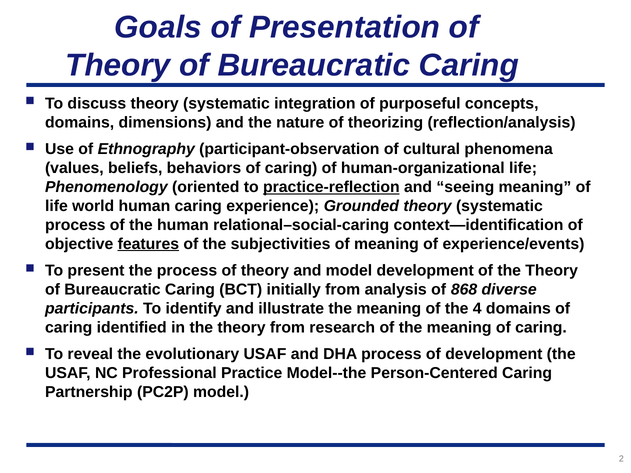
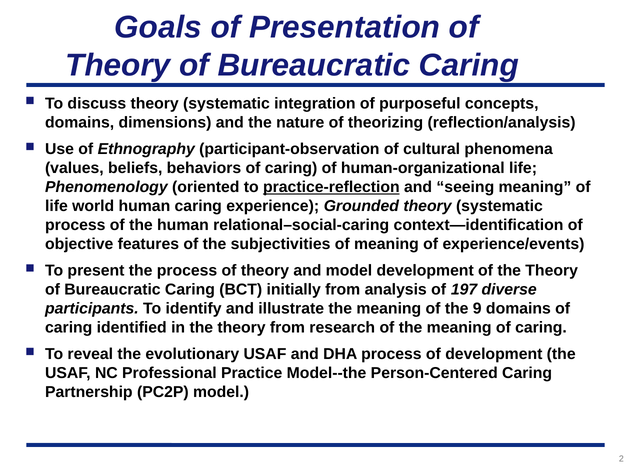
features underline: present -> none
868: 868 -> 197
4: 4 -> 9
